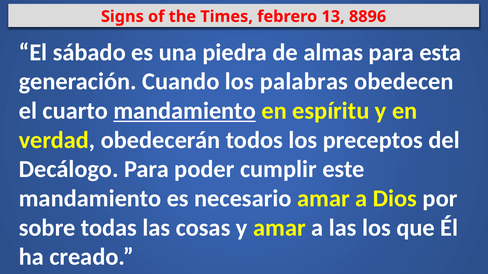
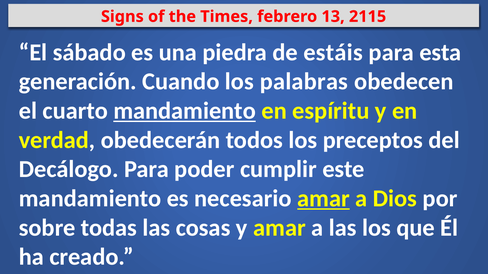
8896: 8896 -> 2115
almas: almas -> estáis
amar at (324, 199) underline: none -> present
